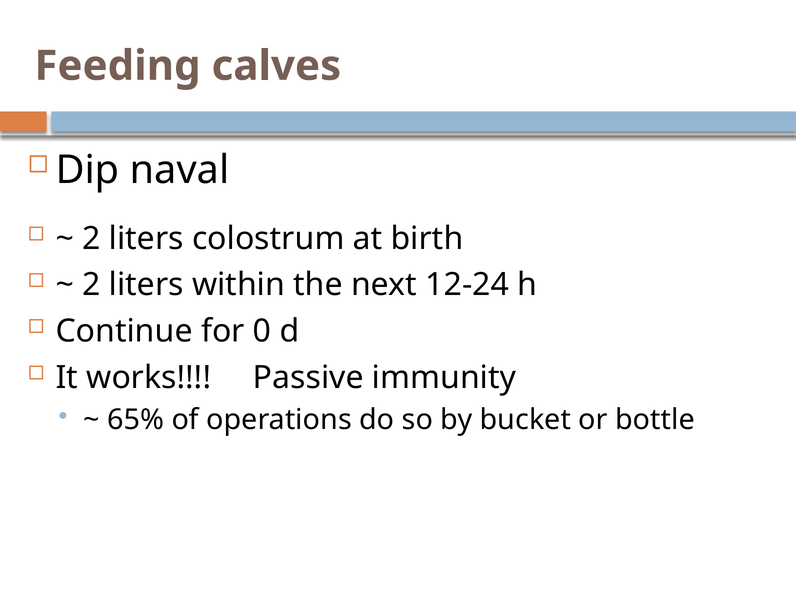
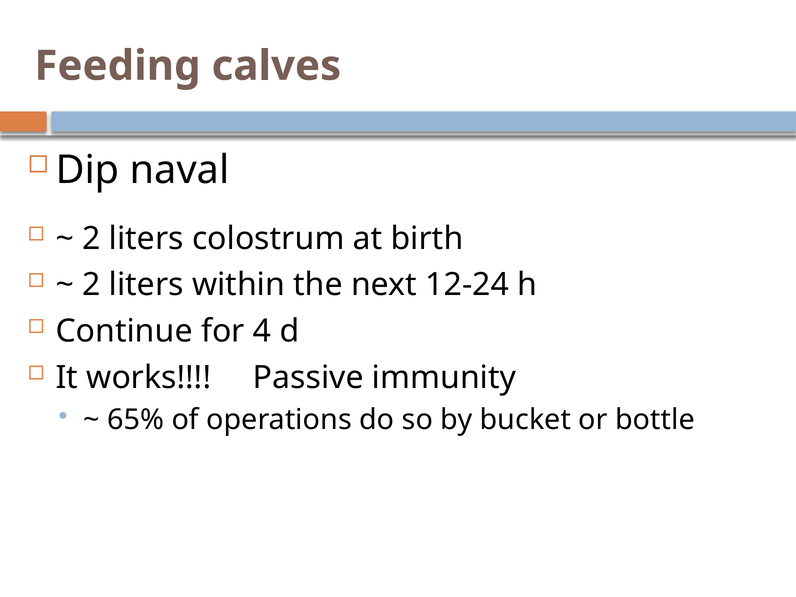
0: 0 -> 4
